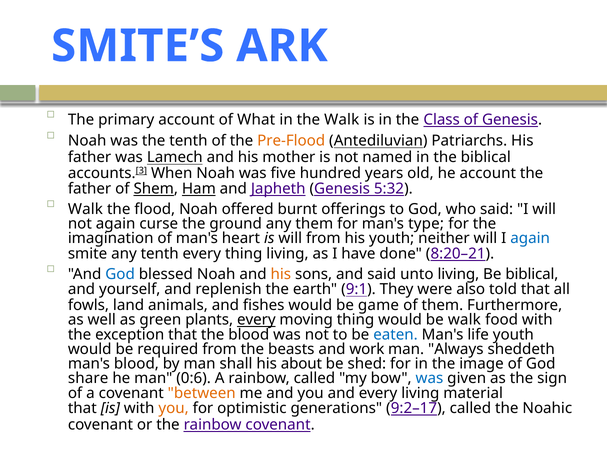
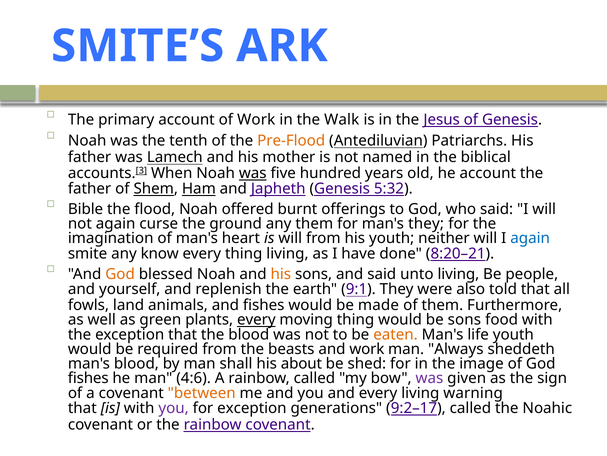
of What: What -> Work
Class: Class -> Jesus
was at (253, 173) underline: none -> present
Walk at (85, 209): Walk -> Bible
man's type: type -> they
any tenth: tenth -> know
God at (120, 274) colour: blue -> orange
Be biblical: biblical -> people
game: game -> made
be walk: walk -> sons
eaten colour: blue -> orange
share at (88, 378): share -> fishes
0:6: 0:6 -> 4:6
was at (429, 378) colour: blue -> purple
material: material -> warning
you at (174, 408) colour: orange -> purple
for optimistic: optimistic -> exception
